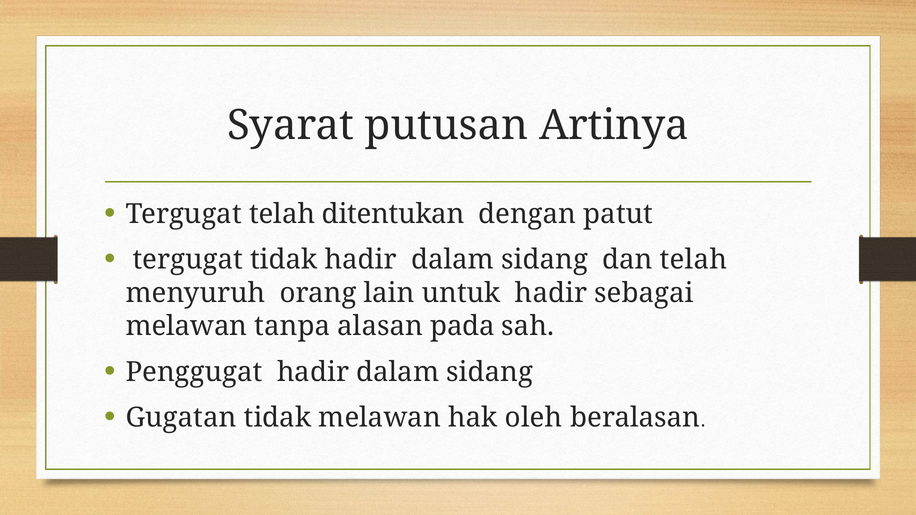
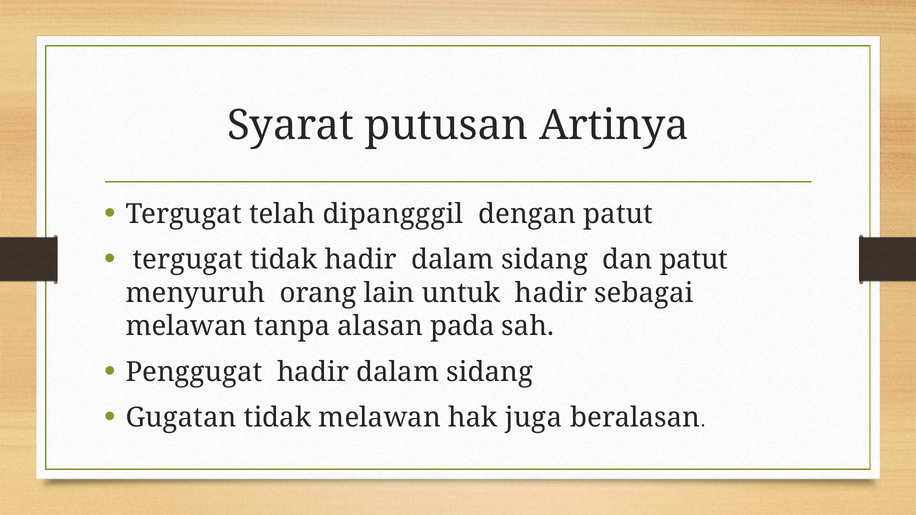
ditentukan: ditentukan -> dipangggil
dan telah: telah -> patut
oleh: oleh -> juga
